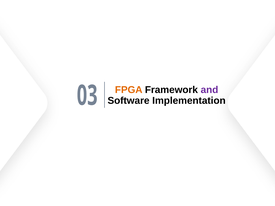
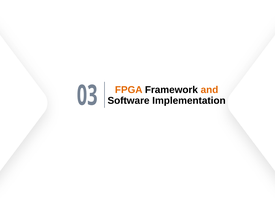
and colour: purple -> orange
